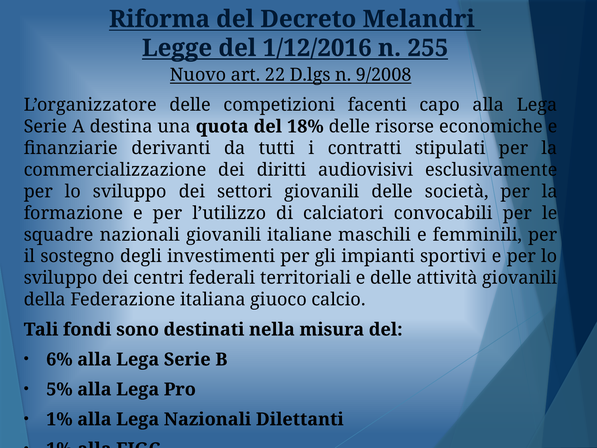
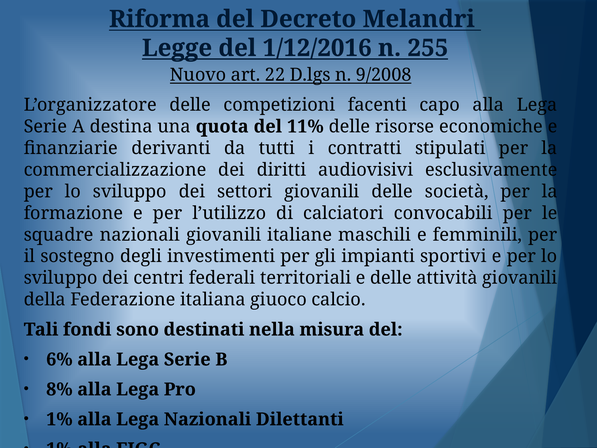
18%: 18% -> 11%
5%: 5% -> 8%
